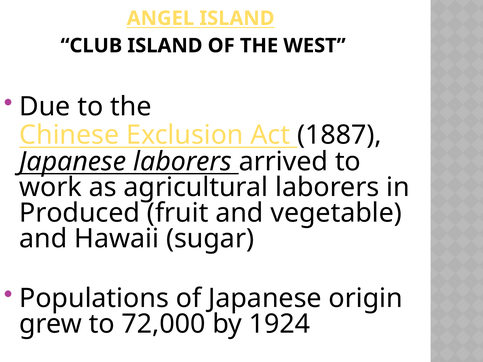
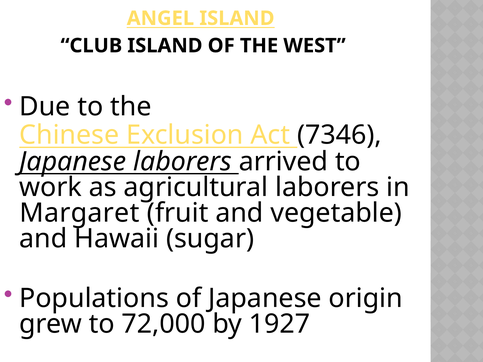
1887: 1887 -> 7346
Produced: Produced -> Margaret
1924: 1924 -> 1927
